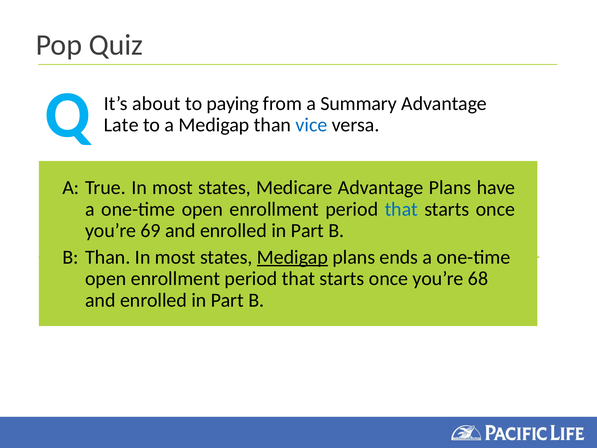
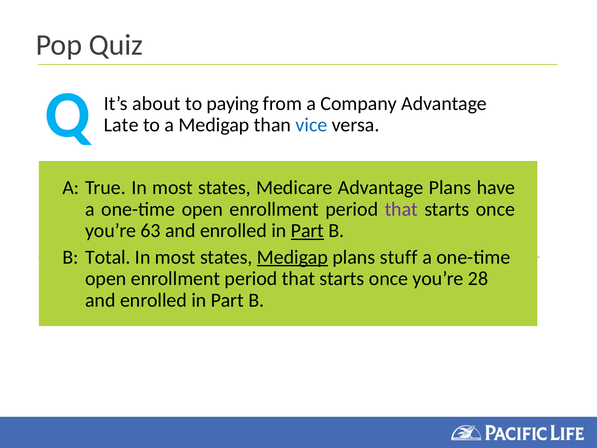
Summary: Summary -> Company
that at (401, 209) colour: blue -> purple
69: 69 -> 63
Part at (307, 231) underline: none -> present
B Than: Than -> Total
ends: ends -> stuff
68: 68 -> 28
